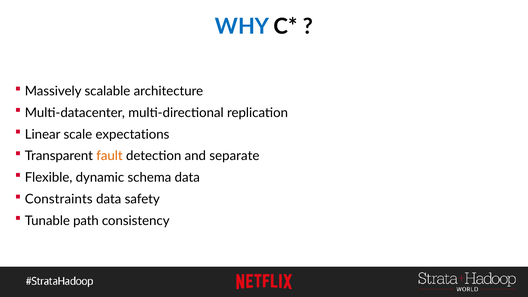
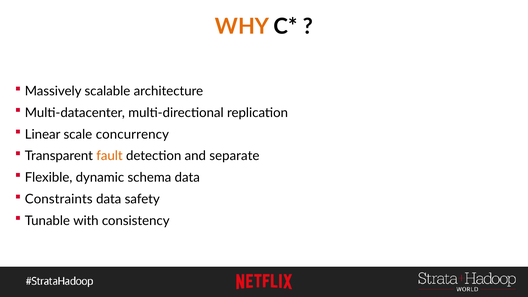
WHY colour: blue -> orange
expectations: expectations -> concurrency
path: path -> with
